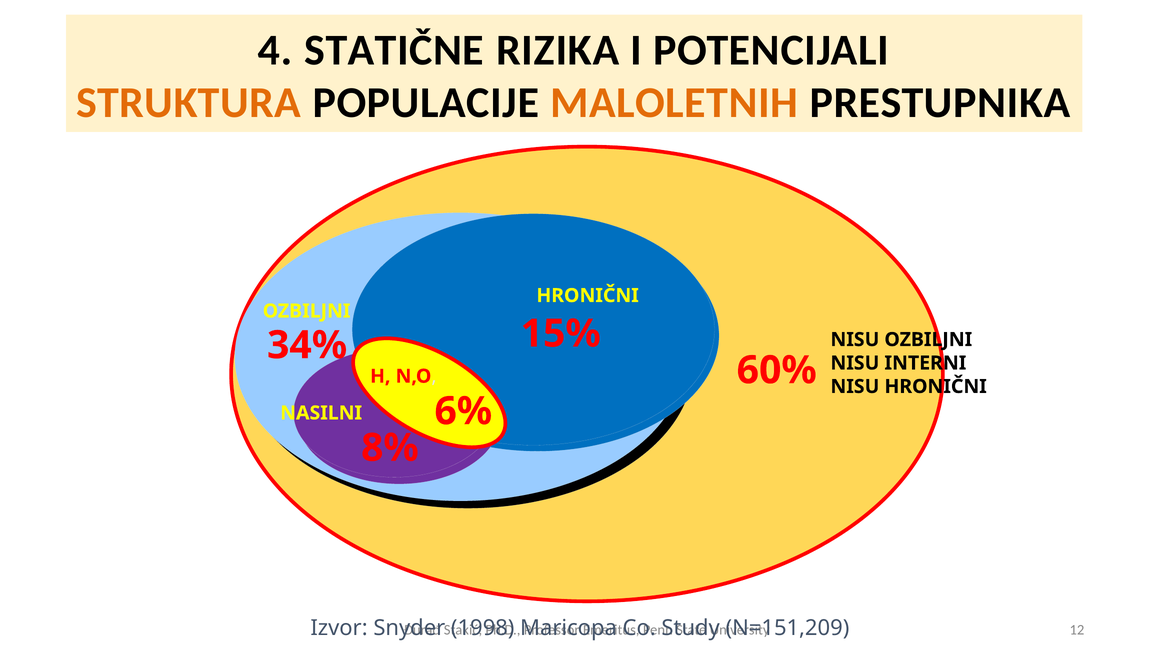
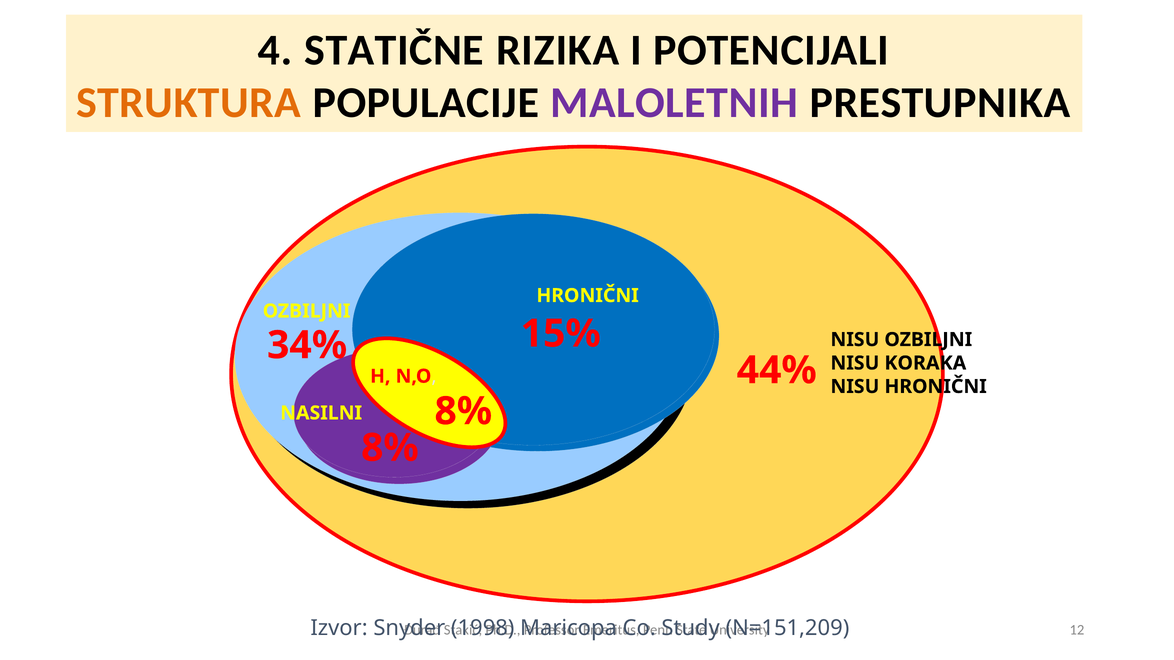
MALOLETNIH colour: orange -> purple
INTERNI: INTERNI -> KORAKA
60%: 60% -> 44%
6% at (463, 411): 6% -> 8%
